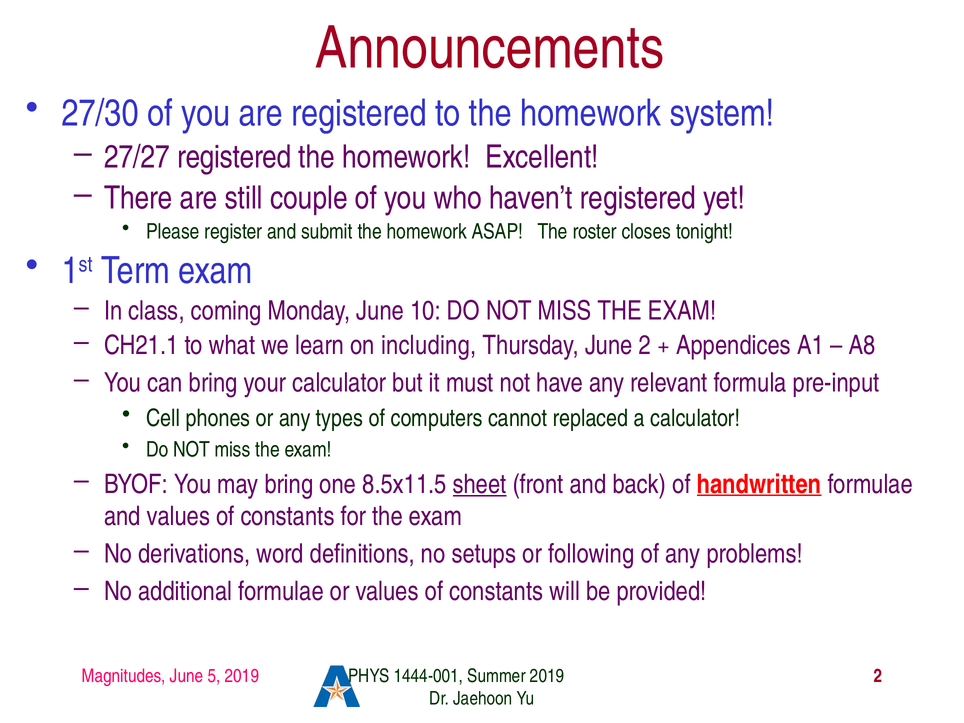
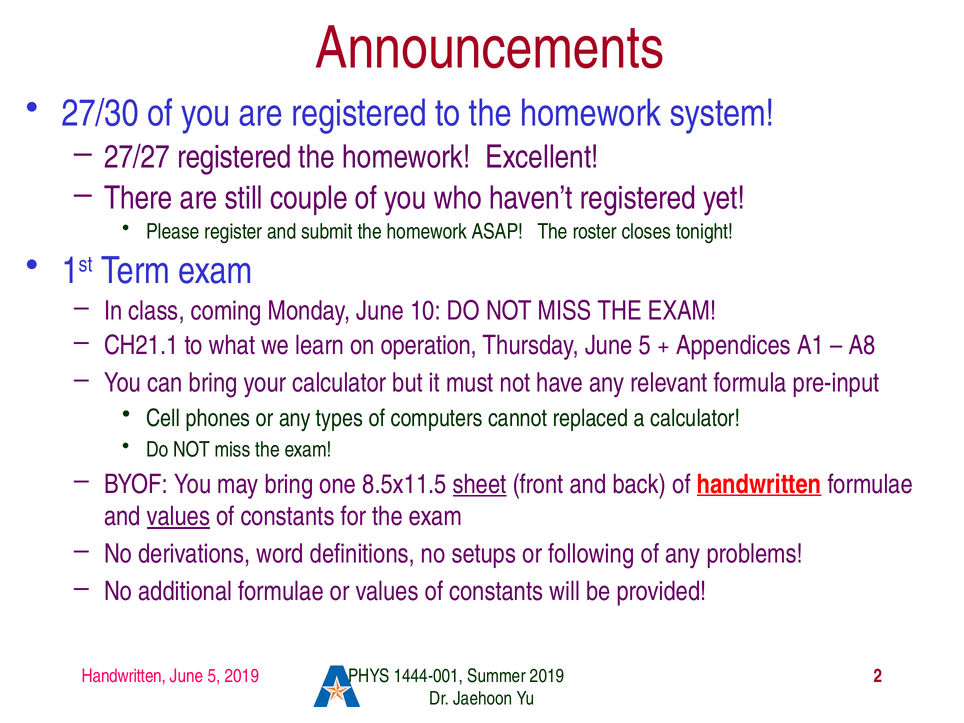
including: including -> operation
Thursday June 2: 2 -> 5
values at (178, 517) underline: none -> present
Magnitudes at (124, 676): Magnitudes -> Handwritten
